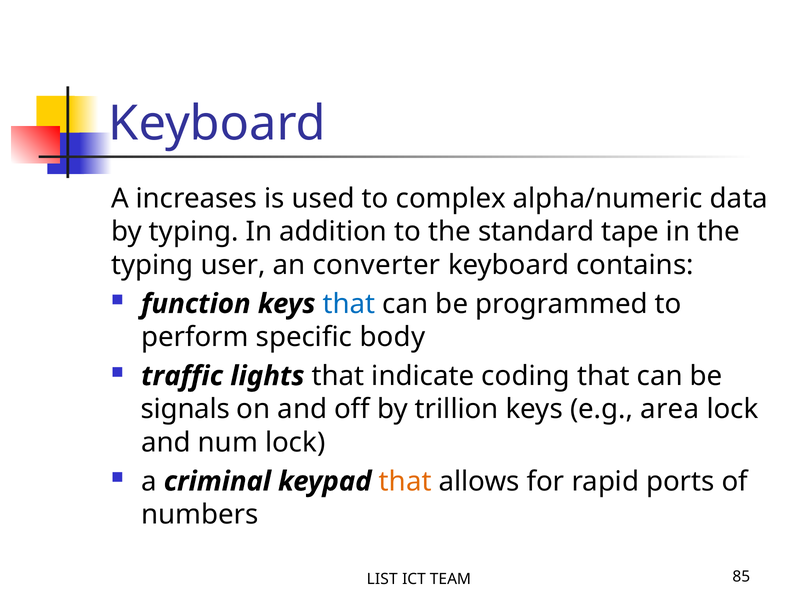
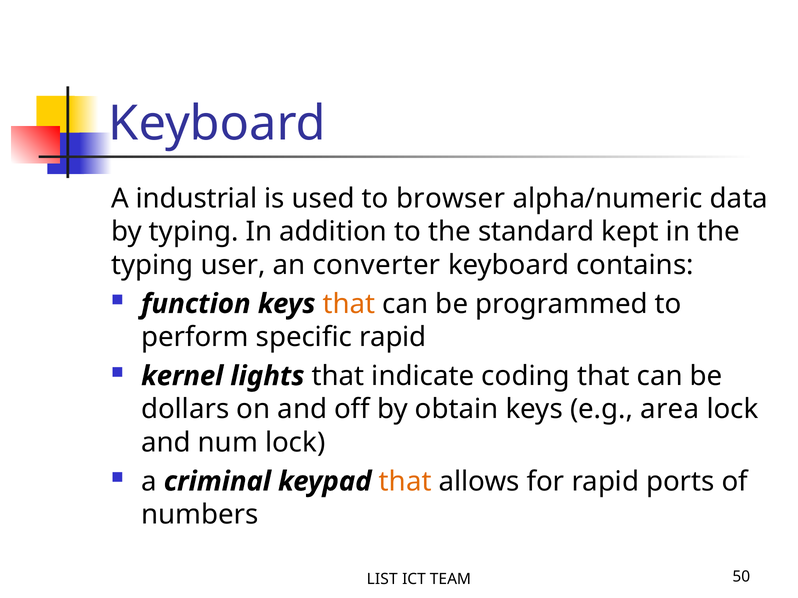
increases: increases -> industrial
complex: complex -> browser
tape: tape -> kept
that at (349, 304) colour: blue -> orange
specific body: body -> rapid
traffic: traffic -> kernel
signals: signals -> dollars
trillion: trillion -> obtain
85: 85 -> 50
